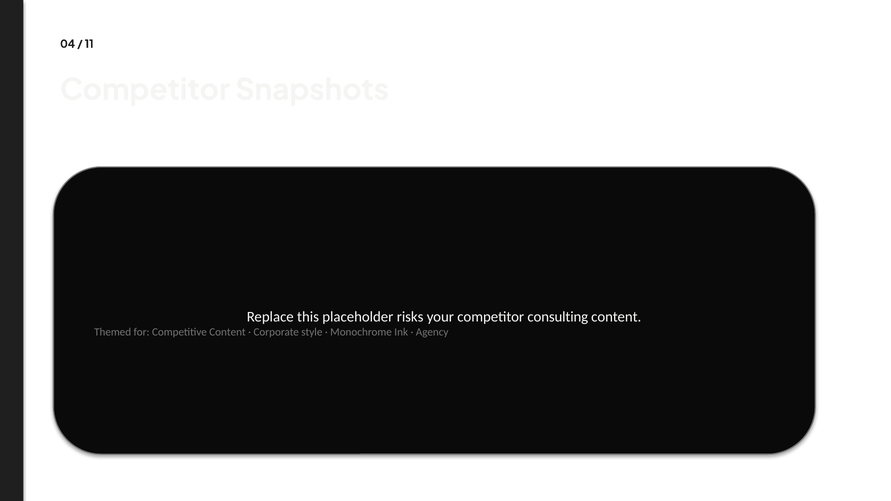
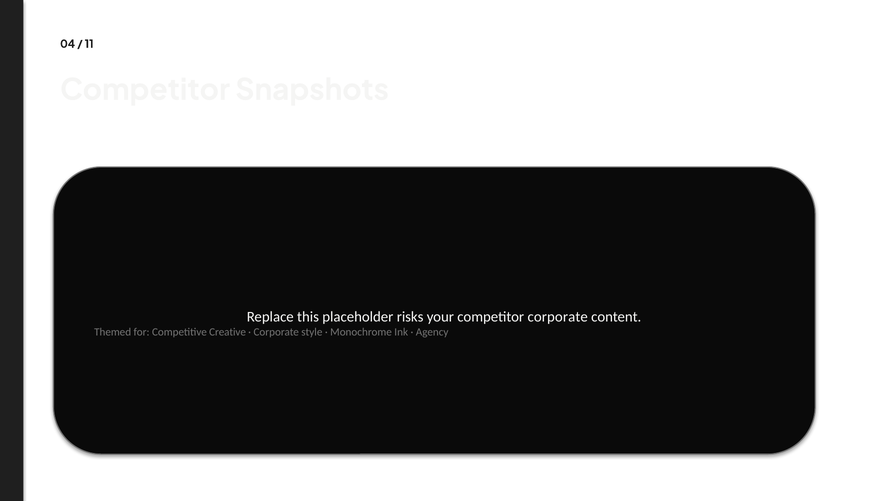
competitor consulting: consulting -> corporate
Competitive Content: Content -> Creative
